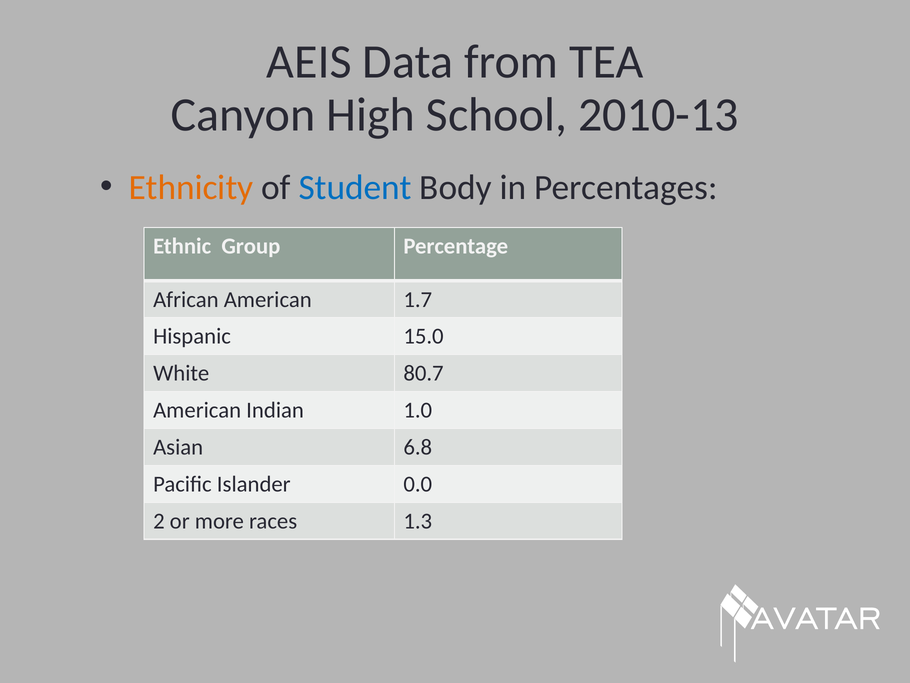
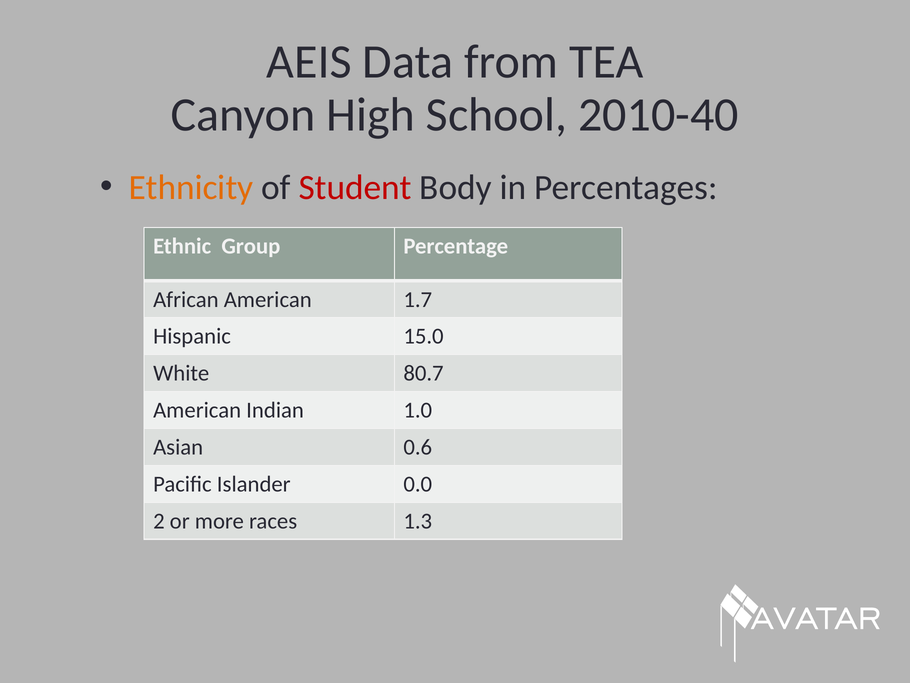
2010-13: 2010-13 -> 2010-40
Student colour: blue -> red
6.8: 6.8 -> 0.6
